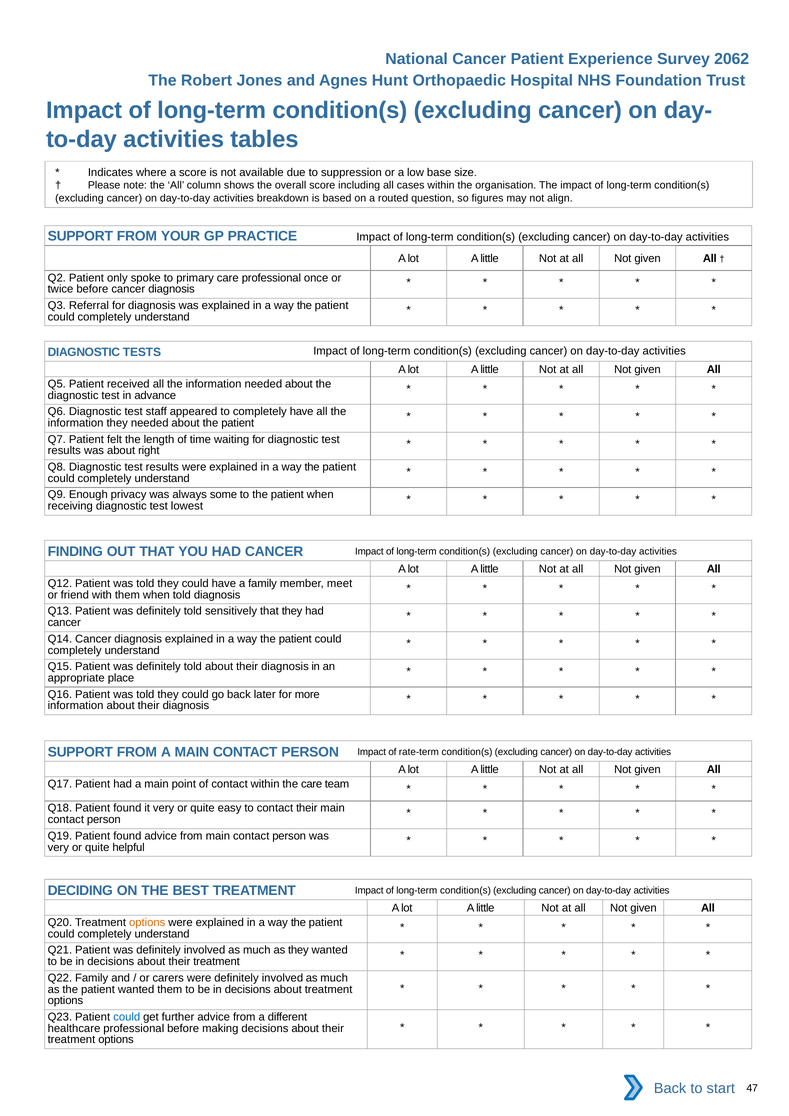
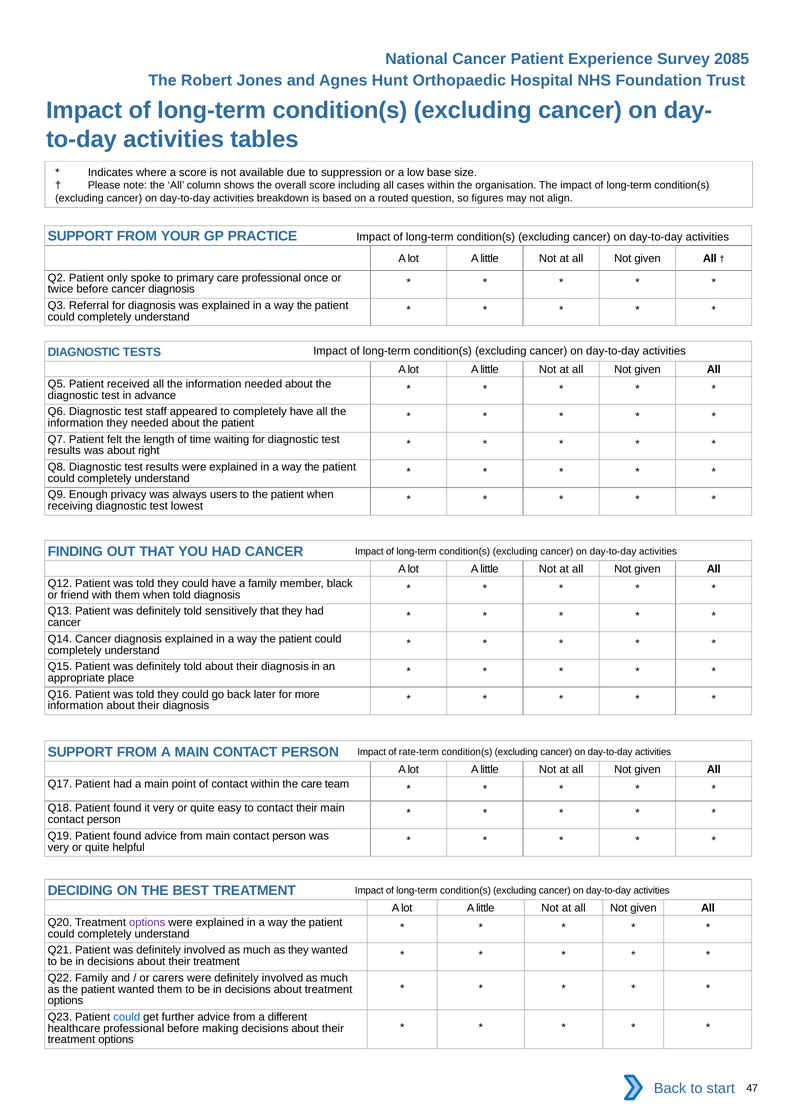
2062: 2062 -> 2085
some: some -> users
meet: meet -> black
options at (147, 923) colour: orange -> purple
